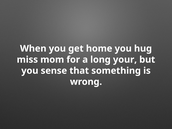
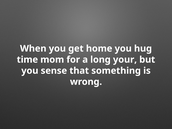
miss: miss -> time
